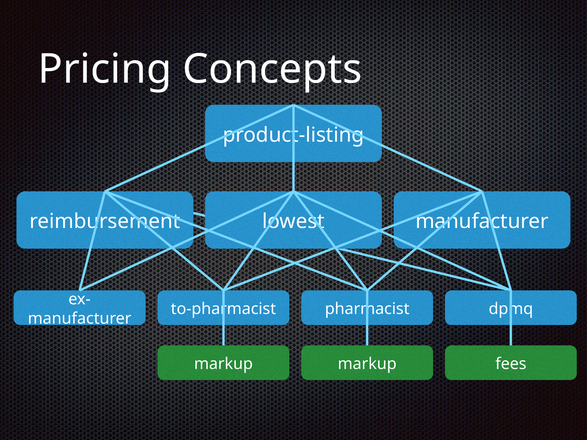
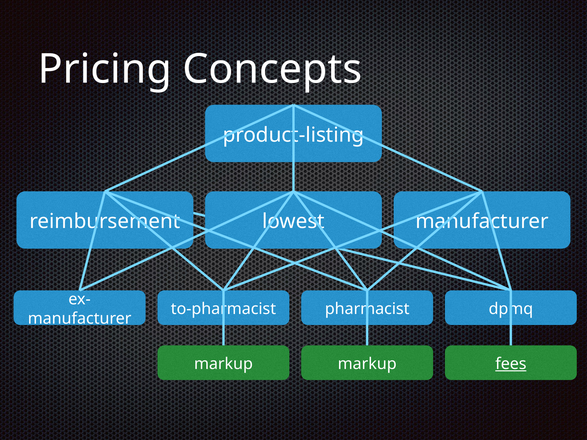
fees underline: none -> present
